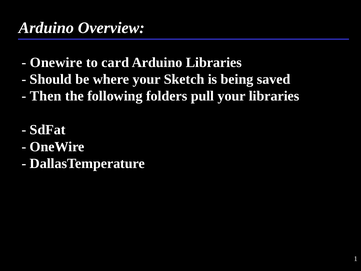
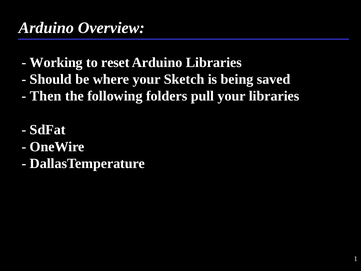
Onewire at (56, 62): Onewire -> Working
card: card -> reset
